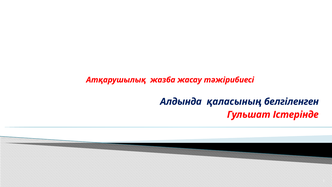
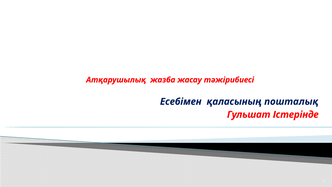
Алдында: Алдында -> Есебімен
белгіленген: белгіленген -> пошталық
